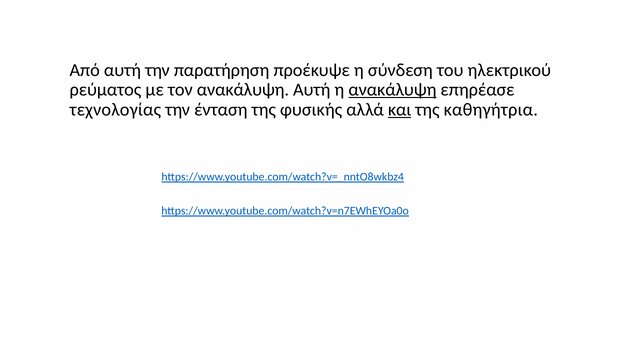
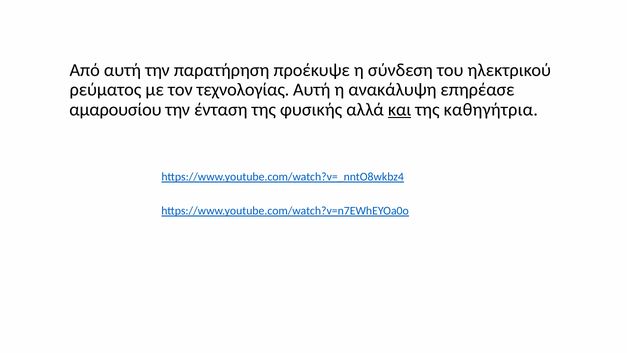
τον ανακάλυψη: ανακάλυψη -> τεχνολογίας
ανακάλυψη at (392, 90) underline: present -> none
τεχνολογίας: τεχνολογίας -> αμαρουσίου
